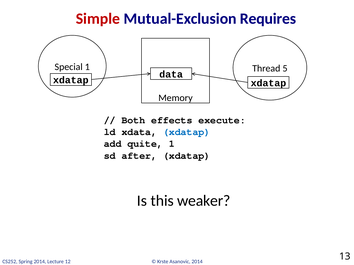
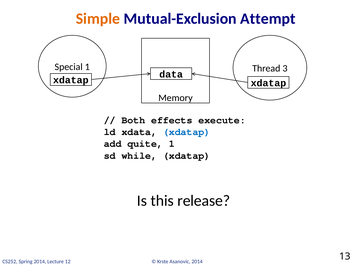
Simple colour: red -> orange
Requires: Requires -> Attempt
5: 5 -> 3
after: after -> while
weaker: weaker -> release
